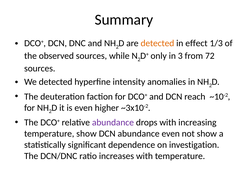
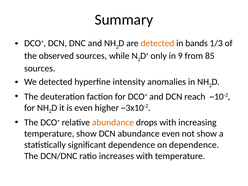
effect: effect -> bands
3: 3 -> 9
72: 72 -> 85
abundance at (113, 123) colour: purple -> orange
on investigation: investigation -> dependence
